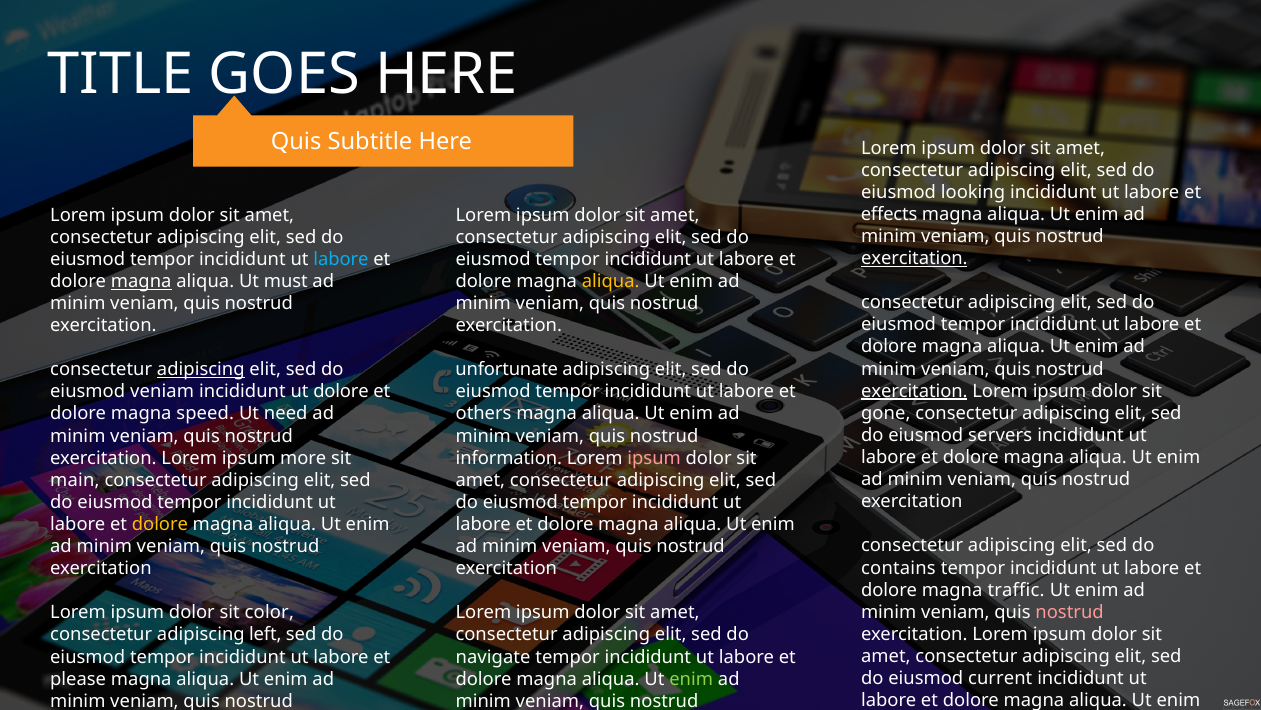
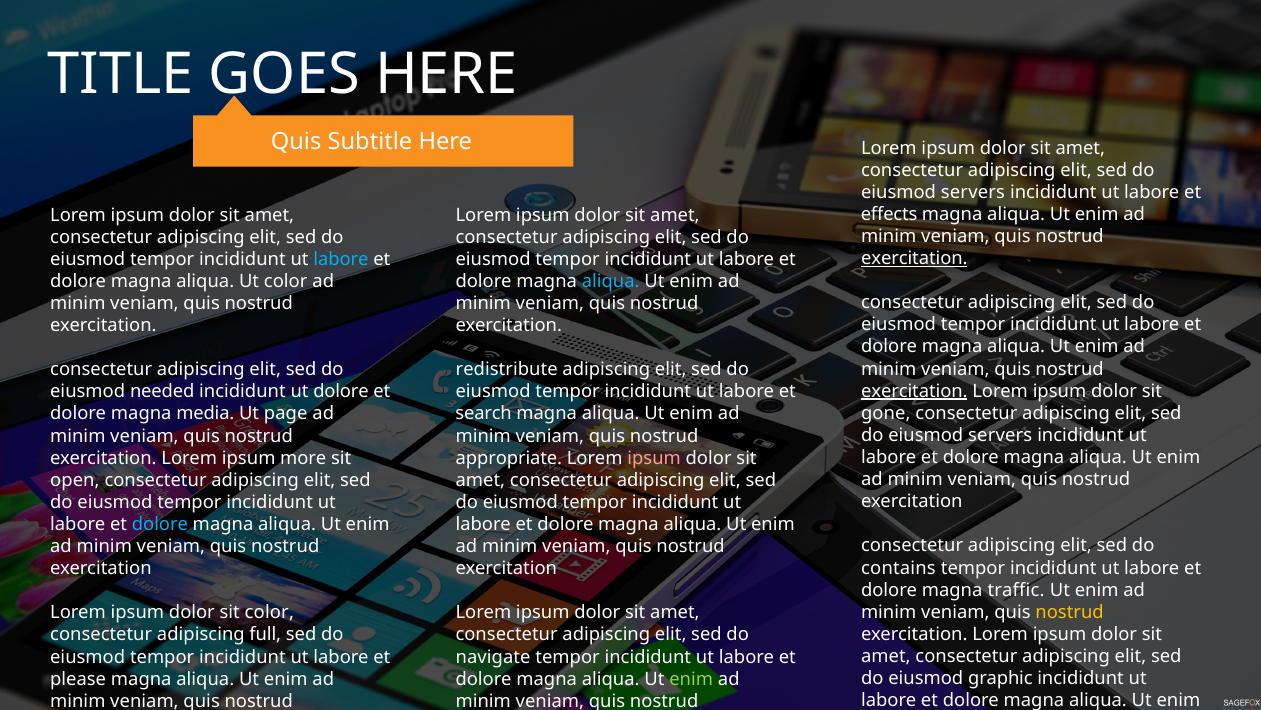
looking at (973, 192): looking -> servers
magna at (141, 281) underline: present -> none
Ut must: must -> color
aliqua at (611, 281) colour: yellow -> light blue
adipiscing at (201, 369) underline: present -> none
unfortunate: unfortunate -> redistribute
eiusmod veniam: veniam -> needed
speed: speed -> media
need: need -> page
others: others -> search
information: information -> appropriate
main: main -> open
dolore at (160, 524) colour: yellow -> light blue
nostrud at (1070, 612) colour: pink -> yellow
left: left -> full
current: current -> graphic
